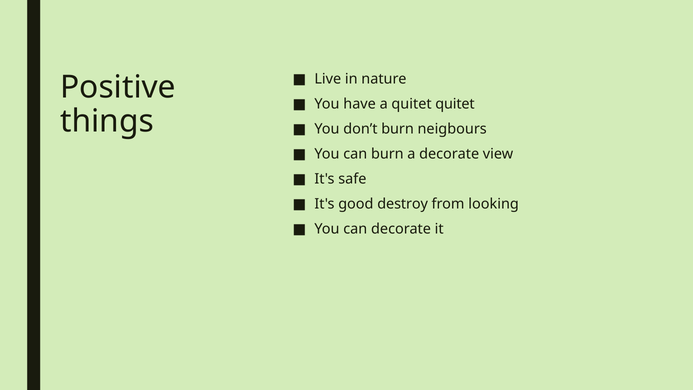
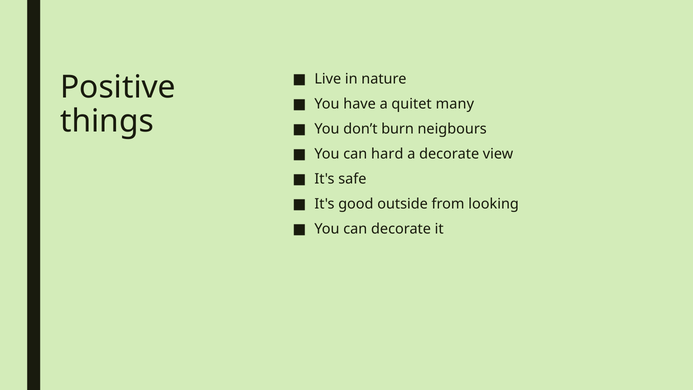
quitet quitet: quitet -> many
can burn: burn -> hard
destroy: destroy -> outside
